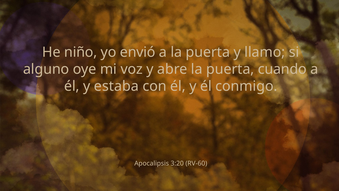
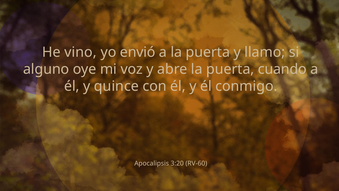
niño: niño -> vino
estaba: estaba -> quince
